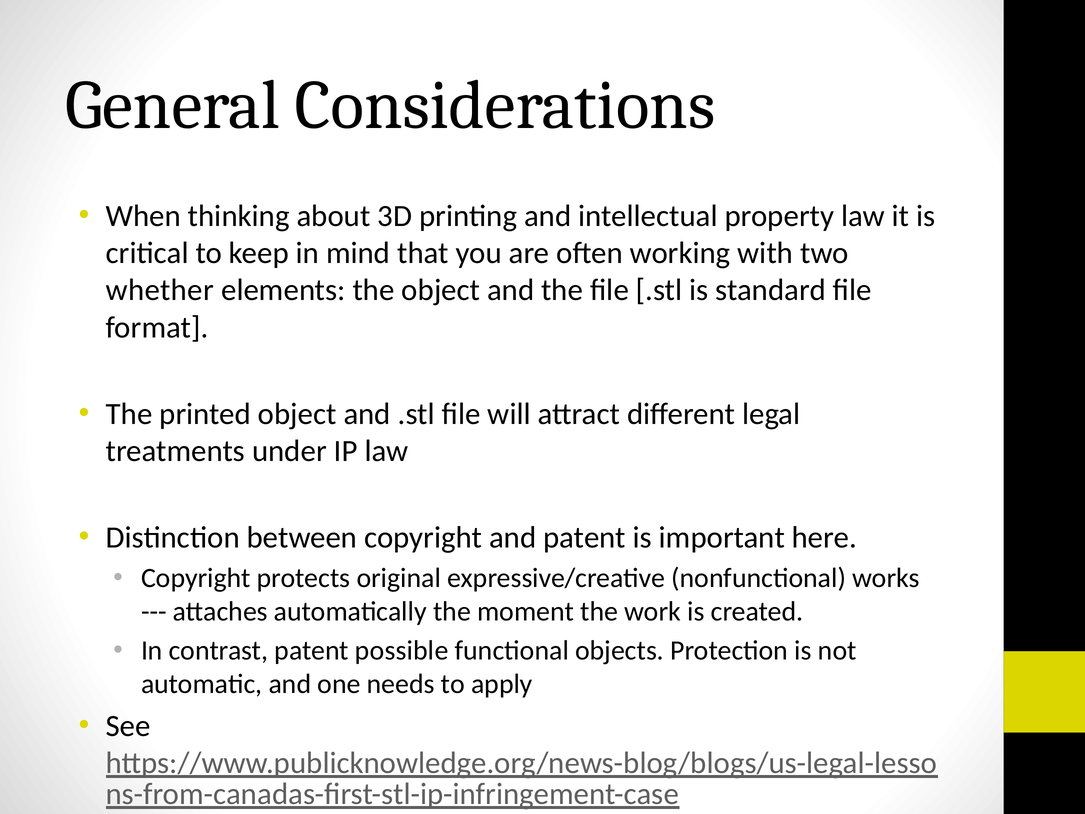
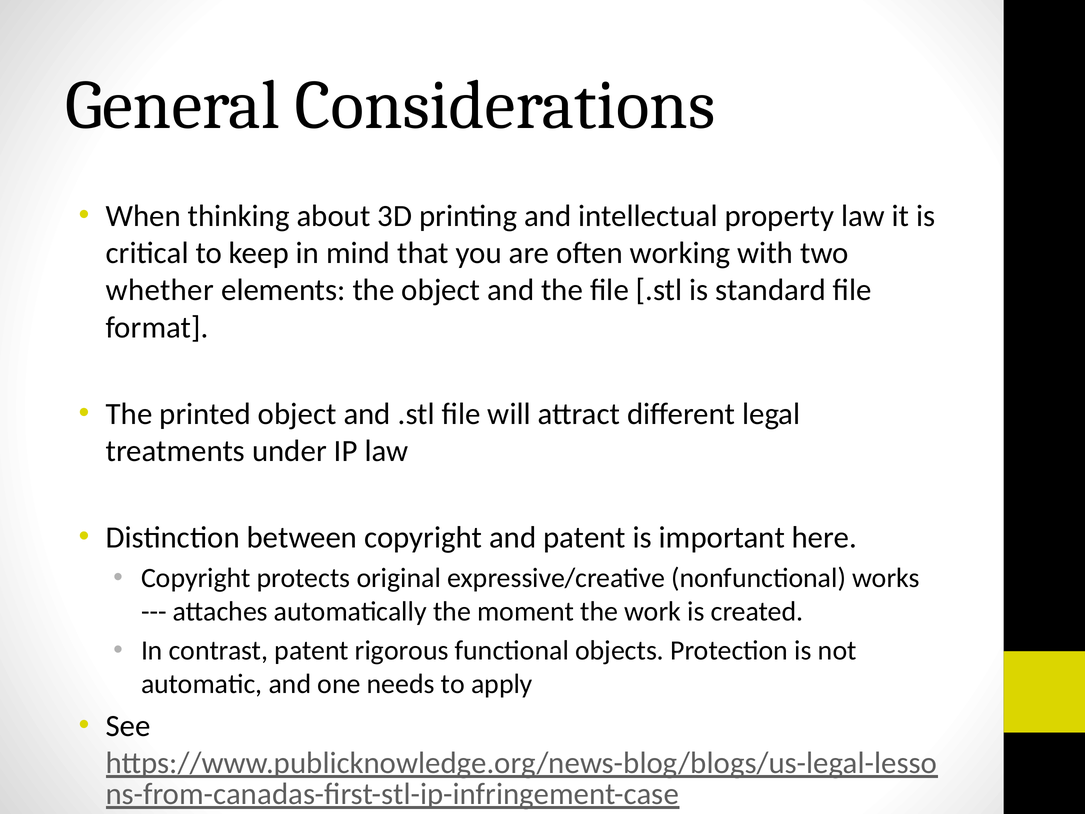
possible: possible -> rigorous
